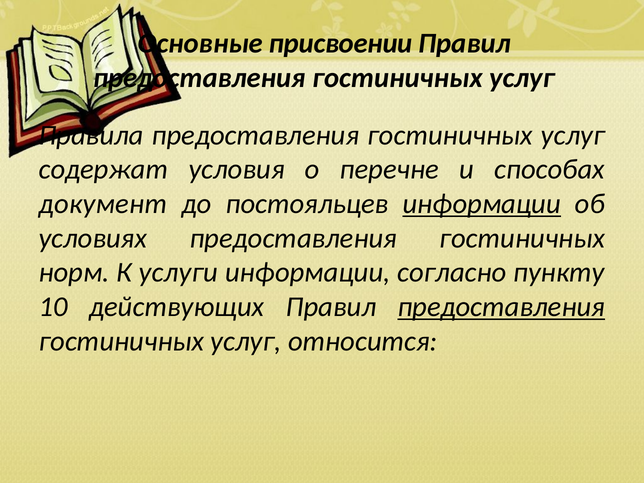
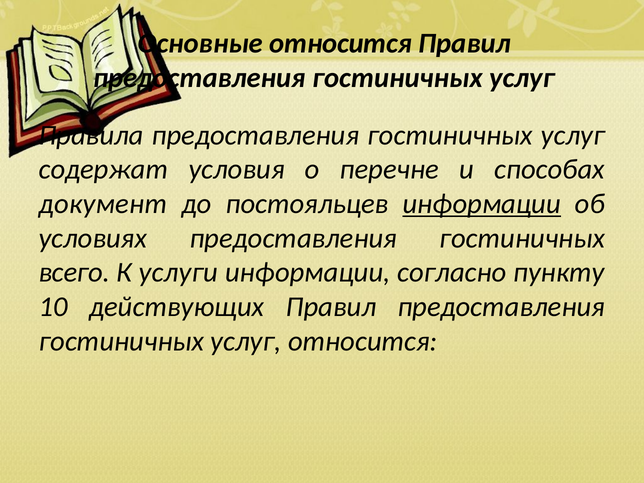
Основные присвоении: присвоении -> относится
норм: норм -> всего
предоставления at (501, 307) underline: present -> none
